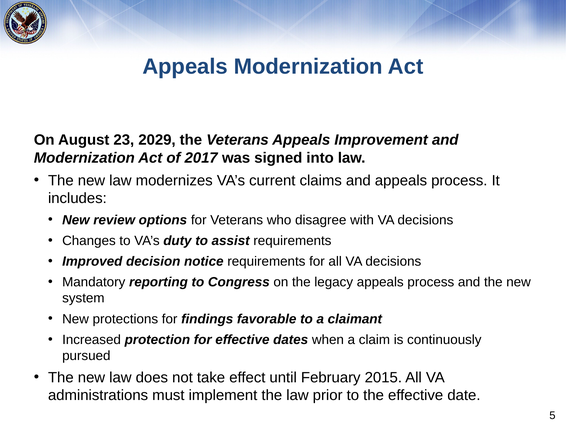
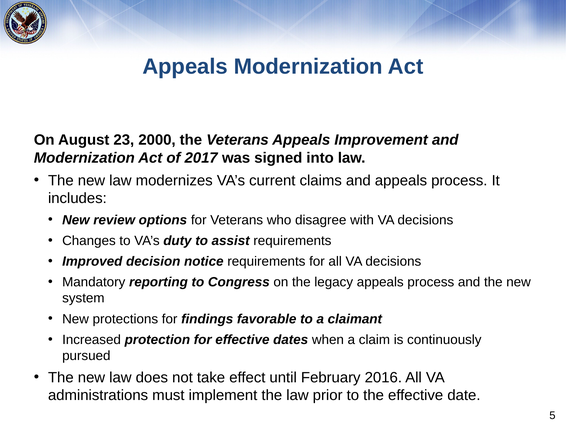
2029: 2029 -> 2000
2015: 2015 -> 2016
